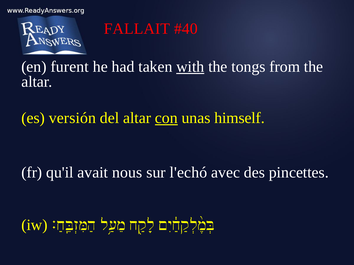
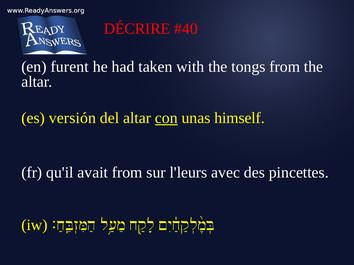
FALLAIT: FALLAIT -> DÉCRIRE
with underline: present -> none
avait nous: nous -> from
l'echó: l'echó -> l'leurs
